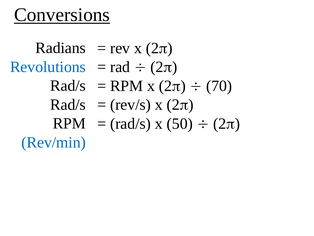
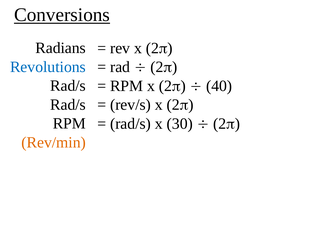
70: 70 -> 40
50: 50 -> 30
Rev/min colour: blue -> orange
